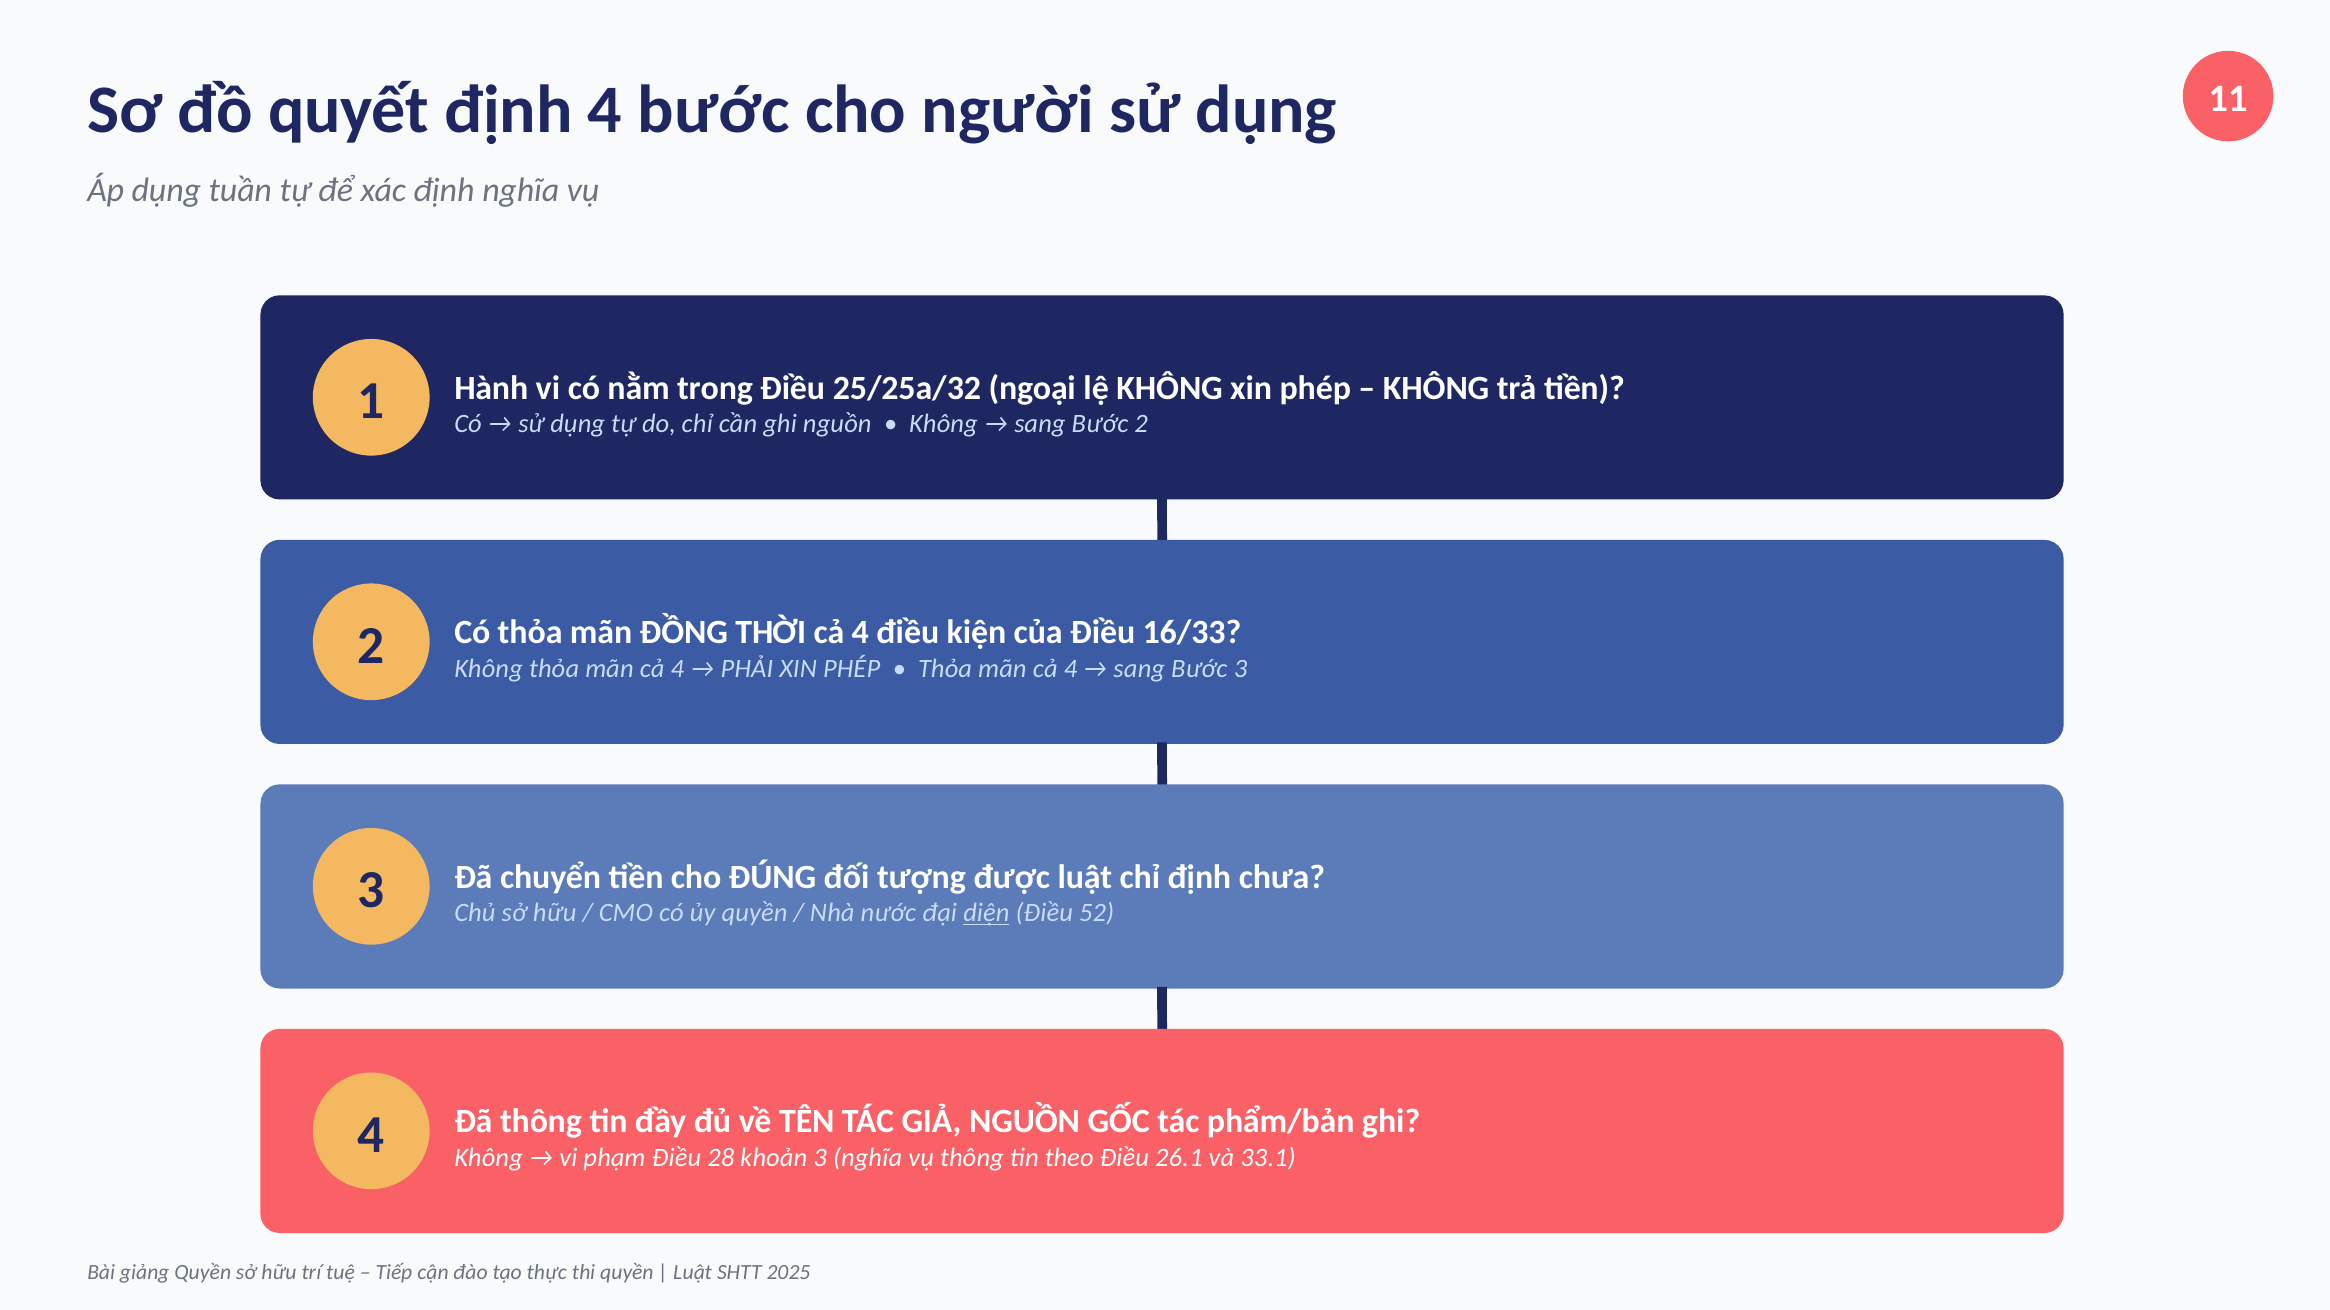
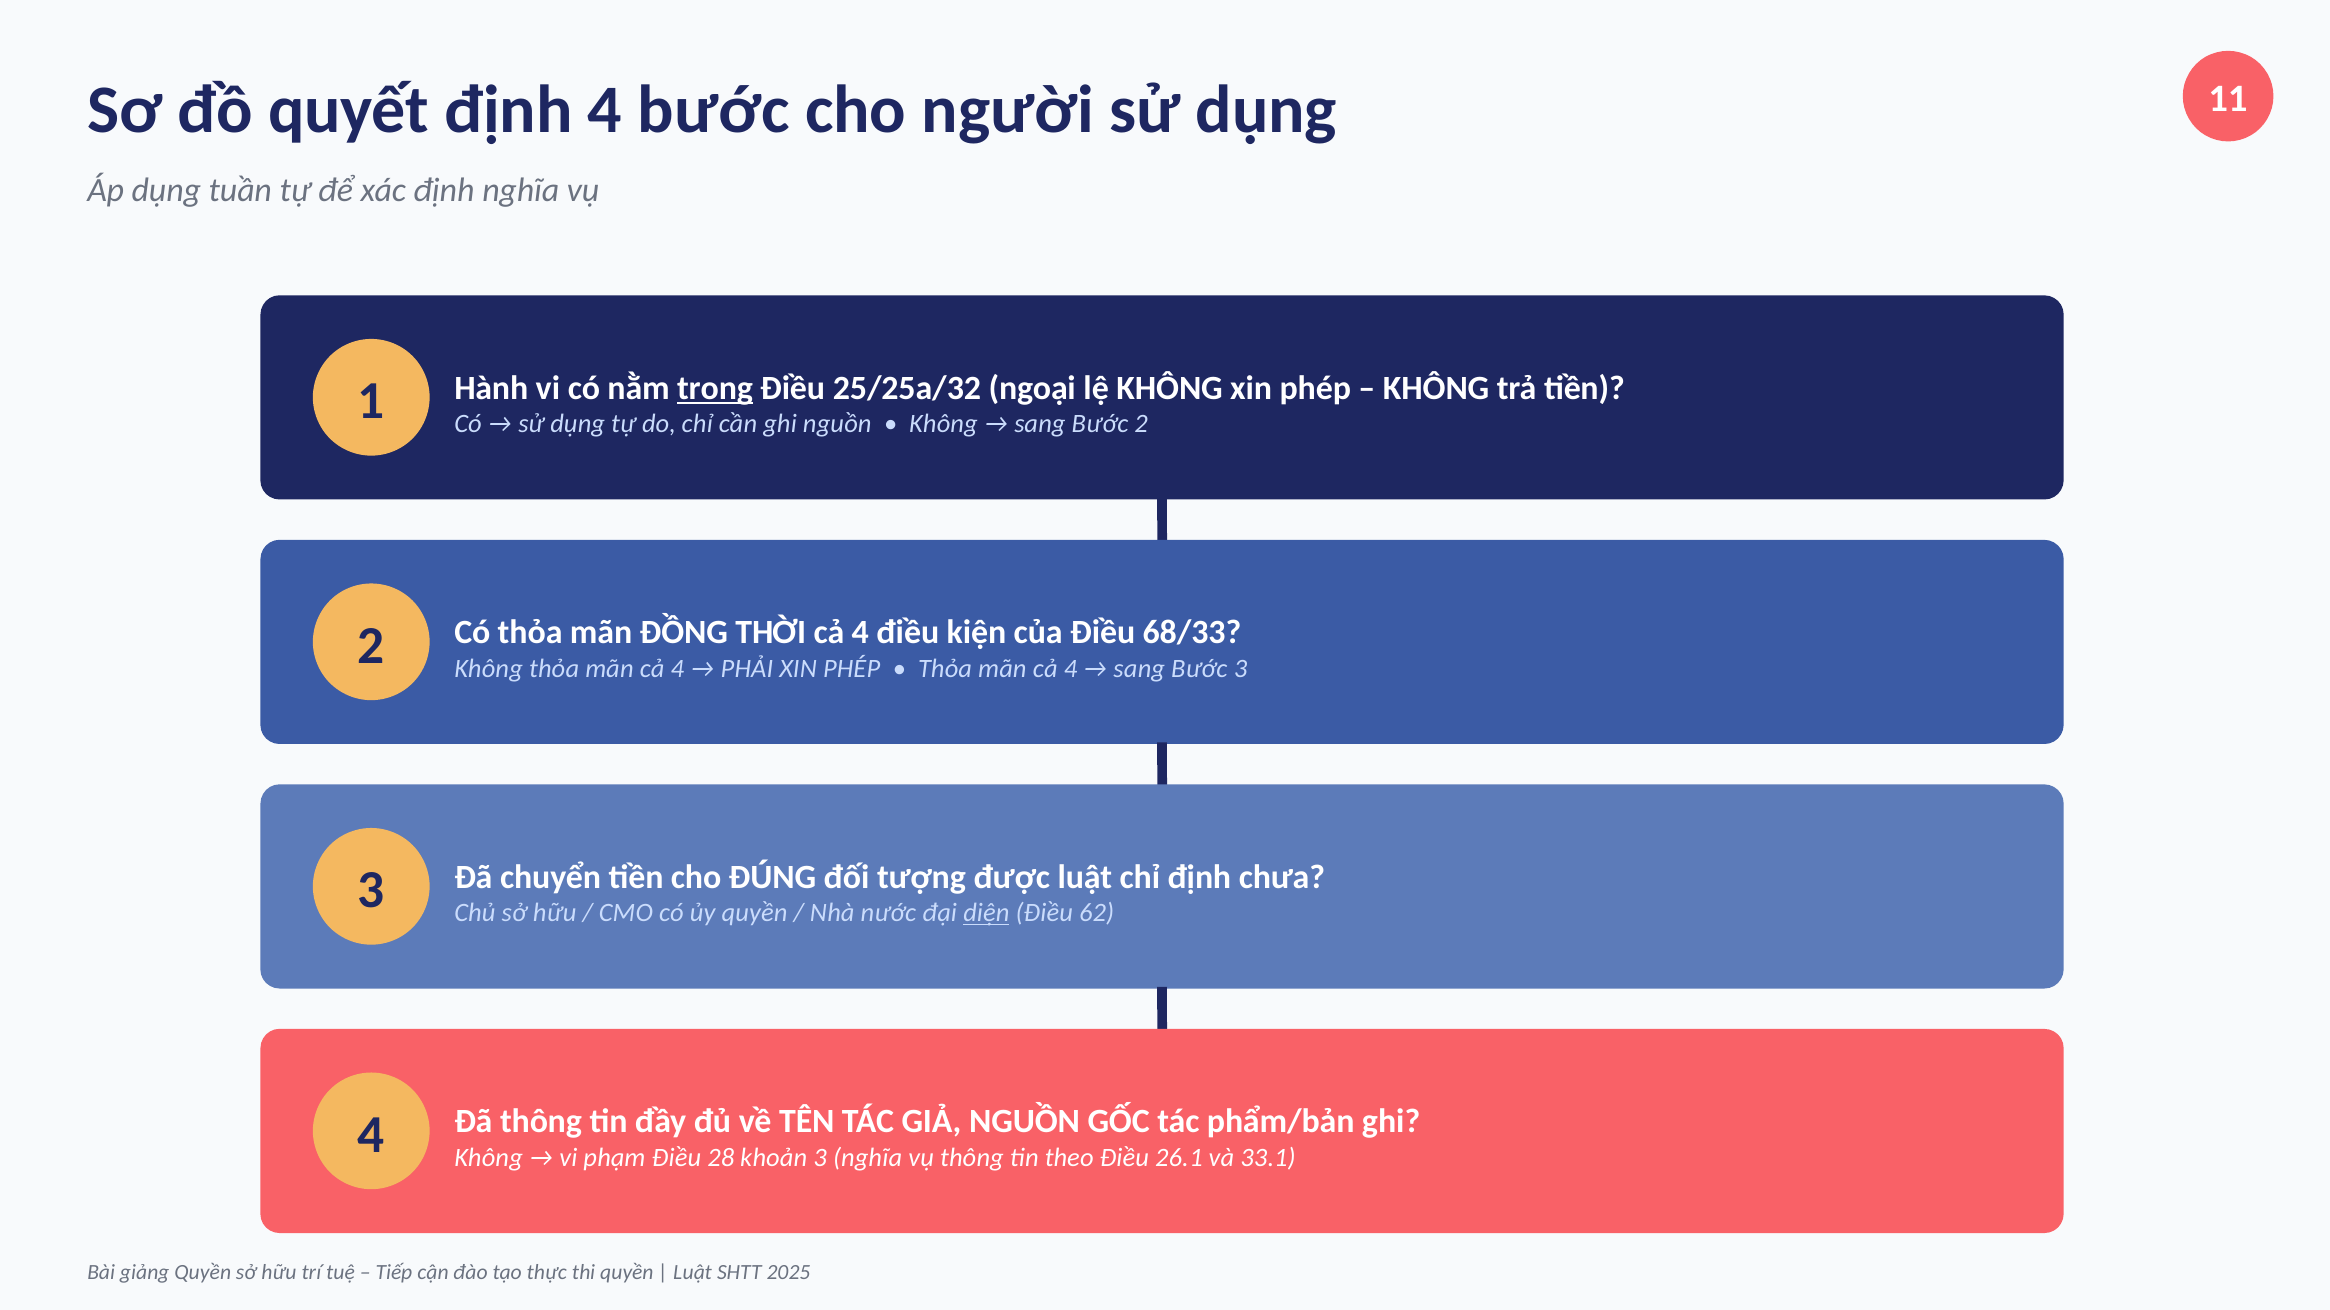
trong underline: none -> present
16/33: 16/33 -> 68/33
52: 52 -> 62
